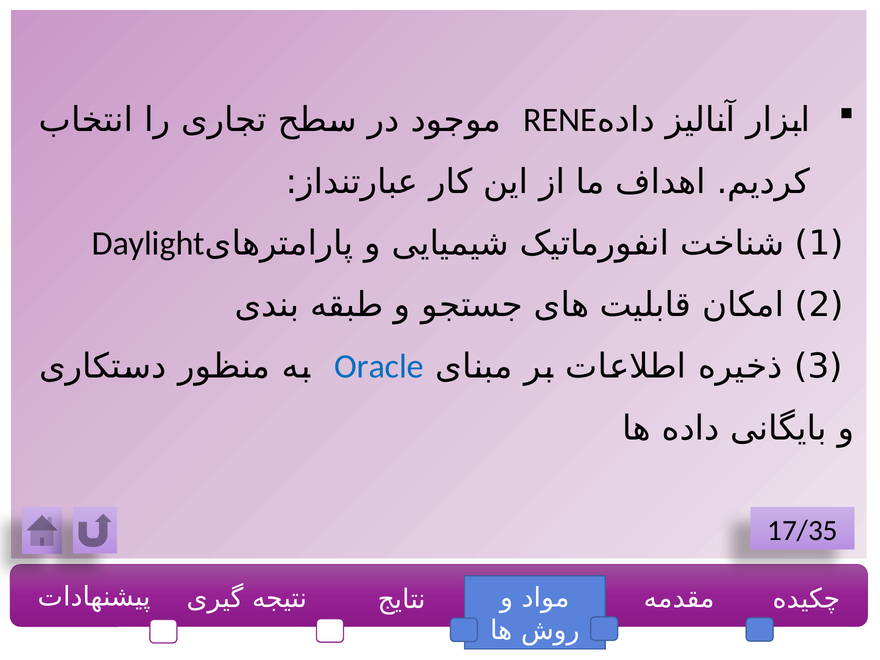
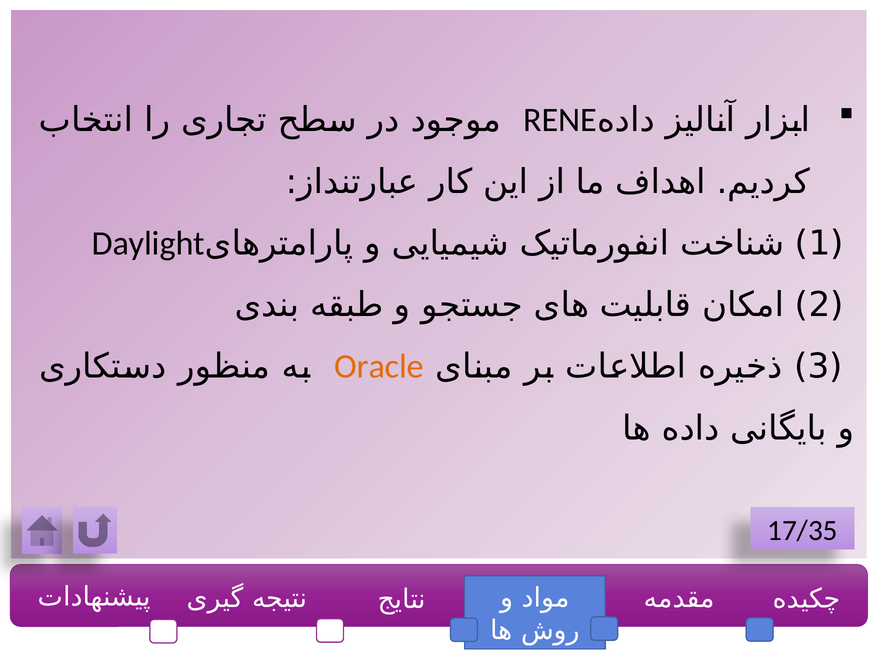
Oracle colour: blue -> orange
